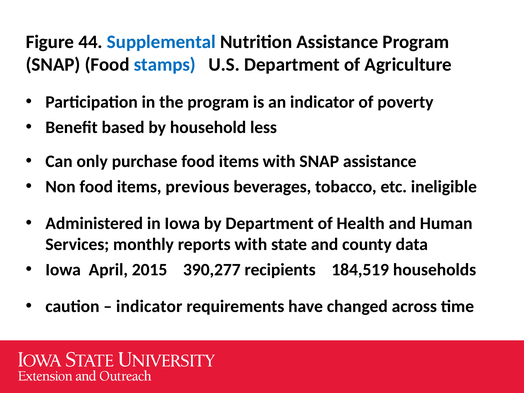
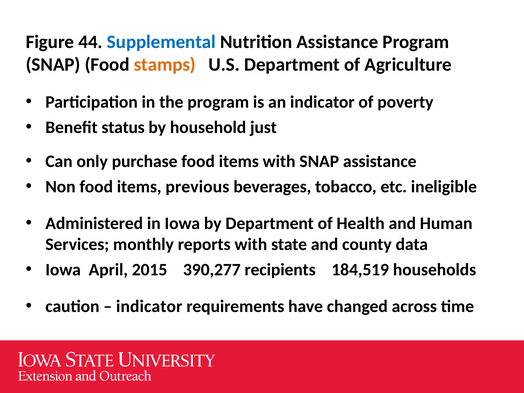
stamps colour: blue -> orange
based: based -> status
less: less -> just
